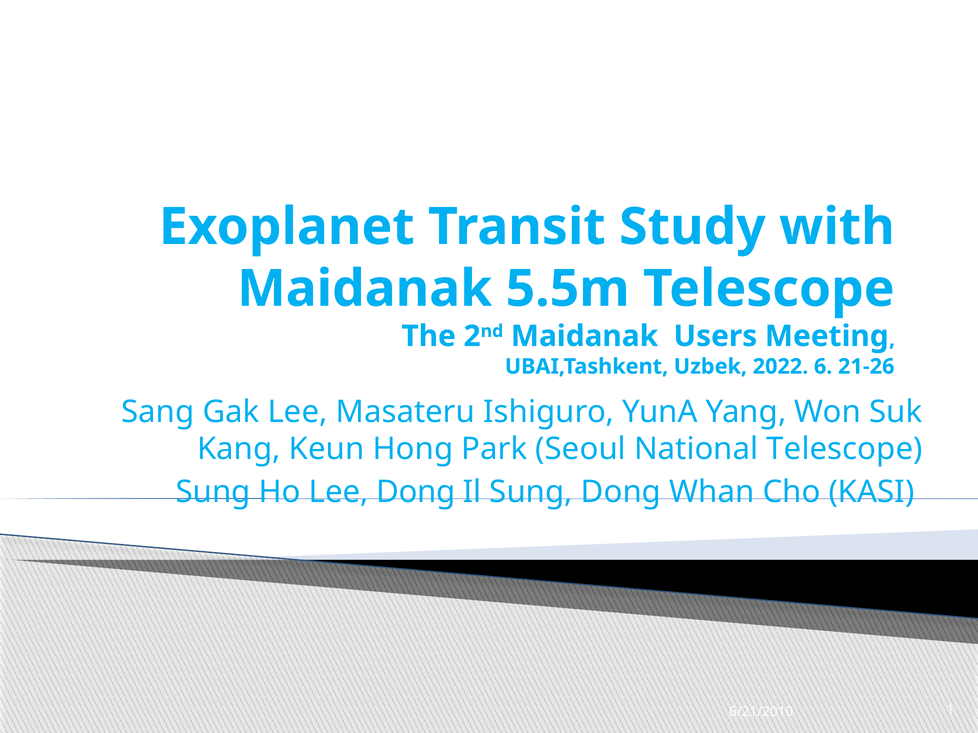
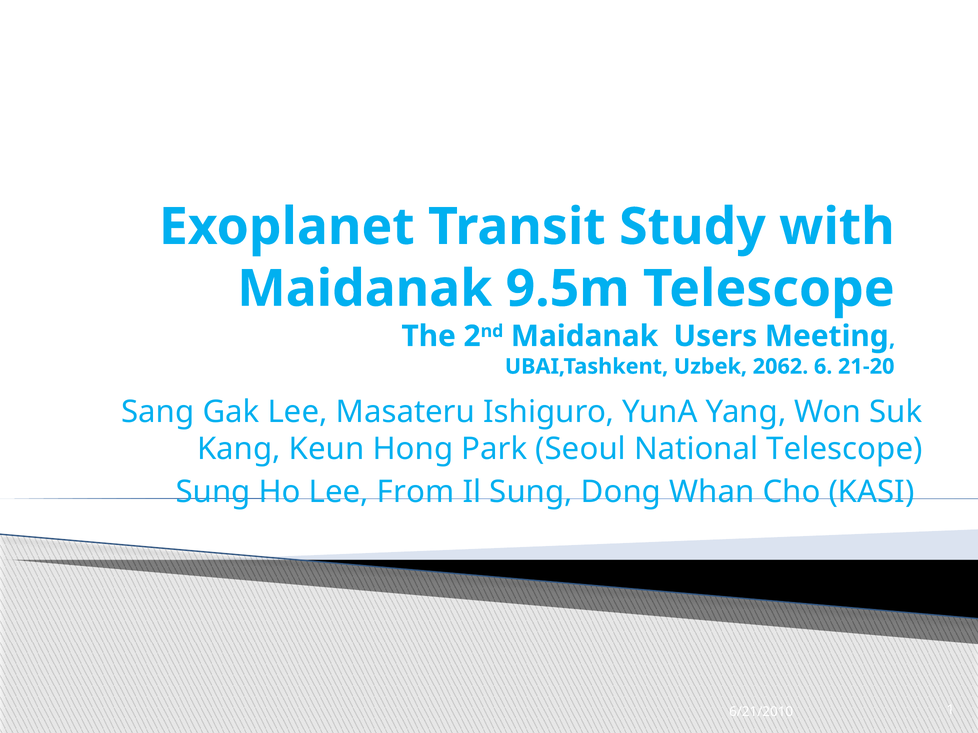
5.5m: 5.5m -> 9.5m
2022: 2022 -> 2062
21-26: 21-26 -> 21-20
Lee Dong: Dong -> From
